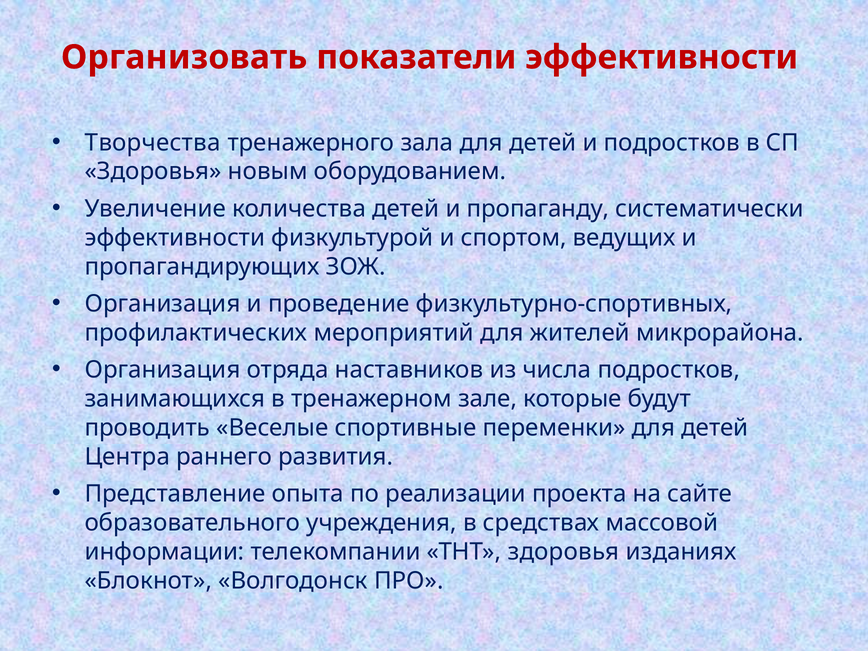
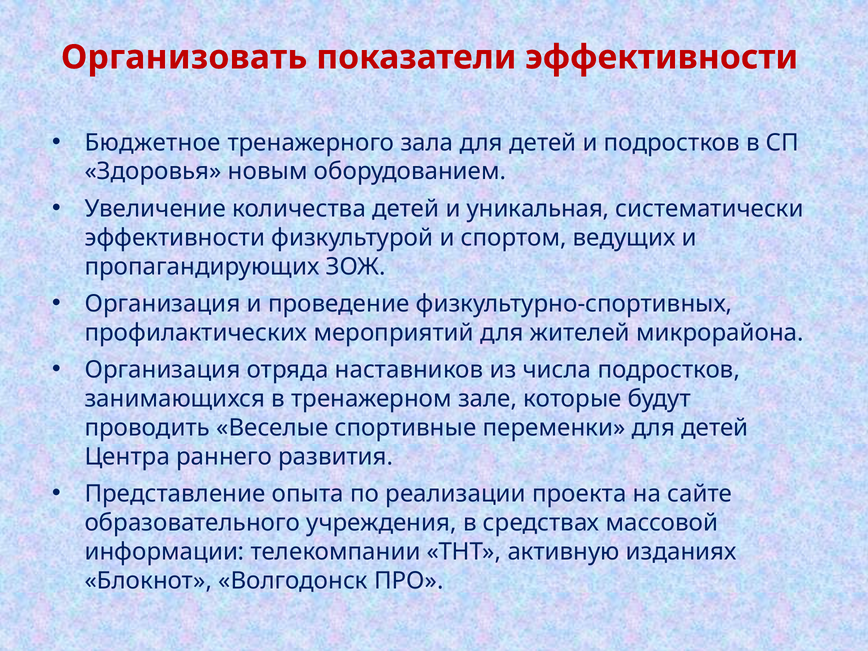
Творчества: Творчества -> Бюджетное
пропаганду: пропаганду -> уникальная
ТНТ здоровья: здоровья -> активную
